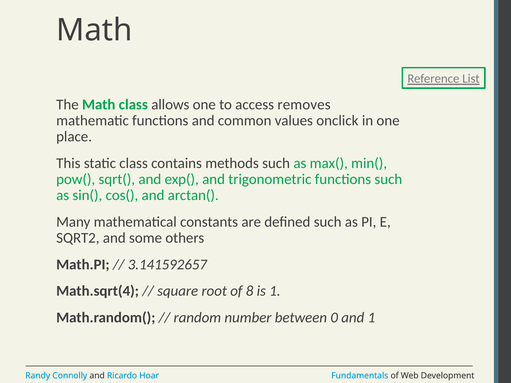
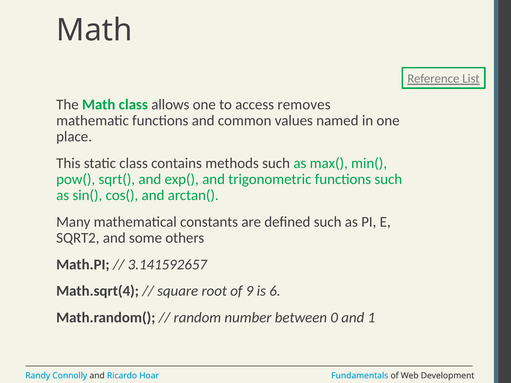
onclick: onclick -> named
8: 8 -> 9
is 1: 1 -> 6
